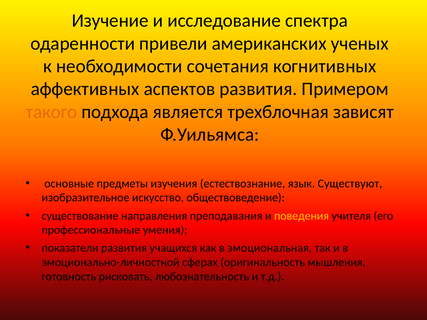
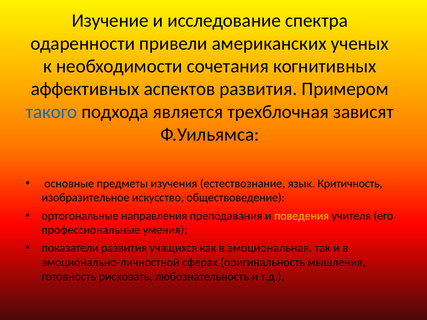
такого colour: orange -> blue
Существуют: Существуют -> Критичность
существование: существование -> ортогональные
